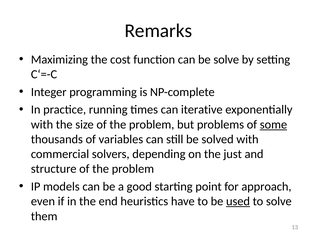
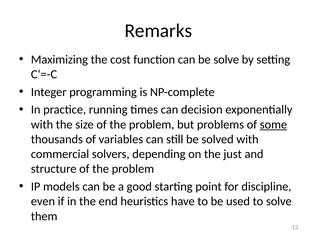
iterative: iterative -> decision
approach: approach -> discipline
used underline: present -> none
